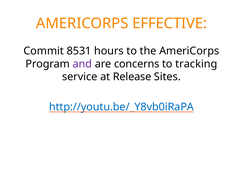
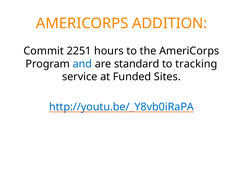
EFFECTIVE: EFFECTIVE -> ADDITION
8531: 8531 -> 2251
and colour: purple -> blue
concerns: concerns -> standard
Release: Release -> Funded
